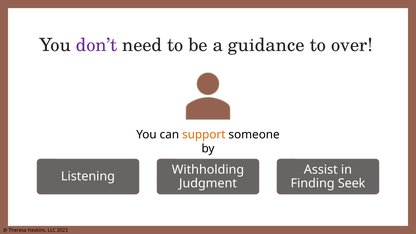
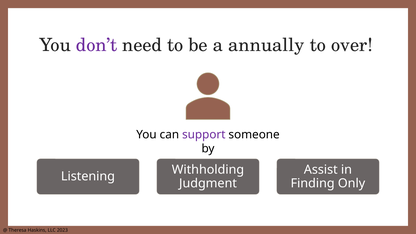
guidance: guidance -> annually
support colour: orange -> purple
Seek: Seek -> Only
